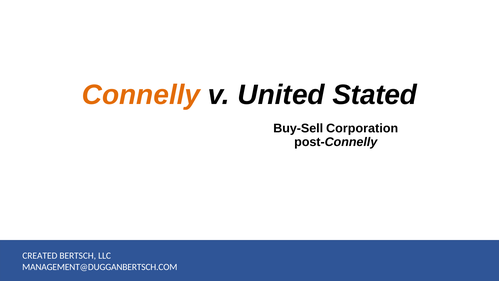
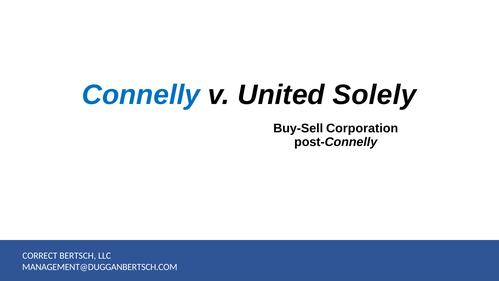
Connelly colour: orange -> blue
Stated: Stated -> Solely
CREATED: CREATED -> CORRECT
